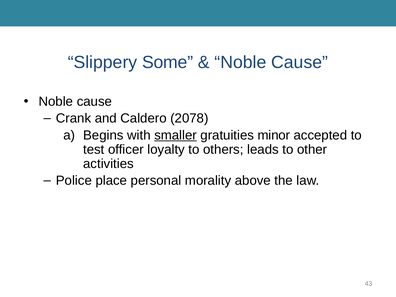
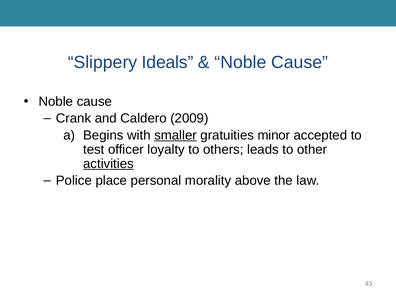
Some: Some -> Ideals
2078: 2078 -> 2009
activities underline: none -> present
